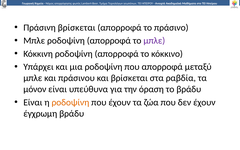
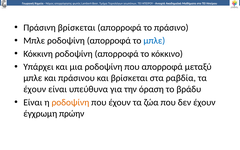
μπλε at (154, 41) colour: purple -> blue
μόνον at (35, 89): μόνον -> έχουν
έγχρωμη βράδυ: βράδυ -> πρώην
